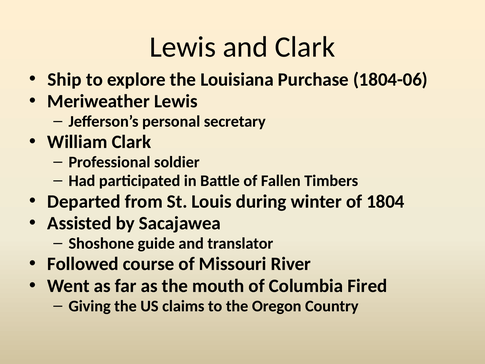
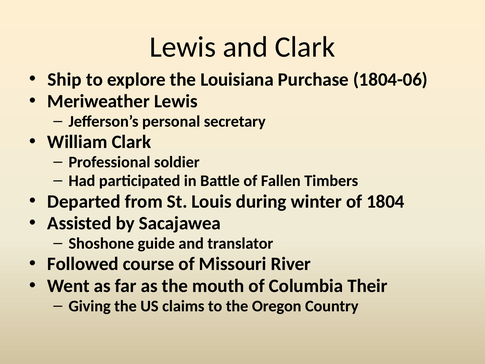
Fired: Fired -> Their
